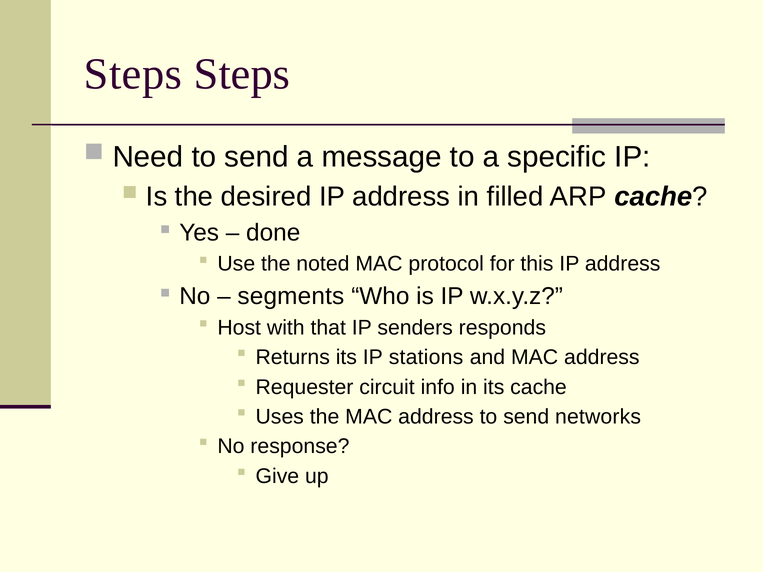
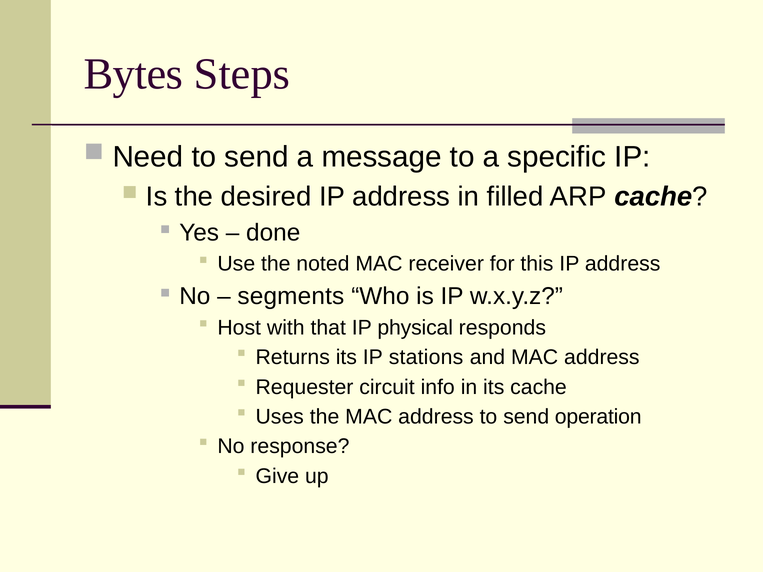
Steps at (133, 74): Steps -> Bytes
protocol: protocol -> receiver
senders: senders -> physical
networks: networks -> operation
